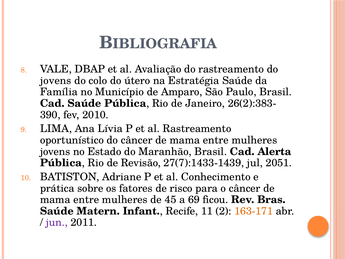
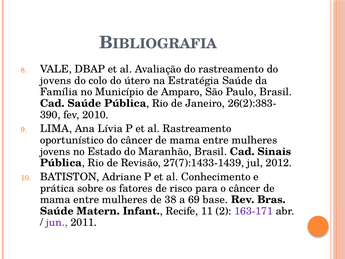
Alerta: Alerta -> Sinais
2051: 2051 -> 2012
45: 45 -> 38
ficou: ficou -> base
163-171 colour: orange -> purple
